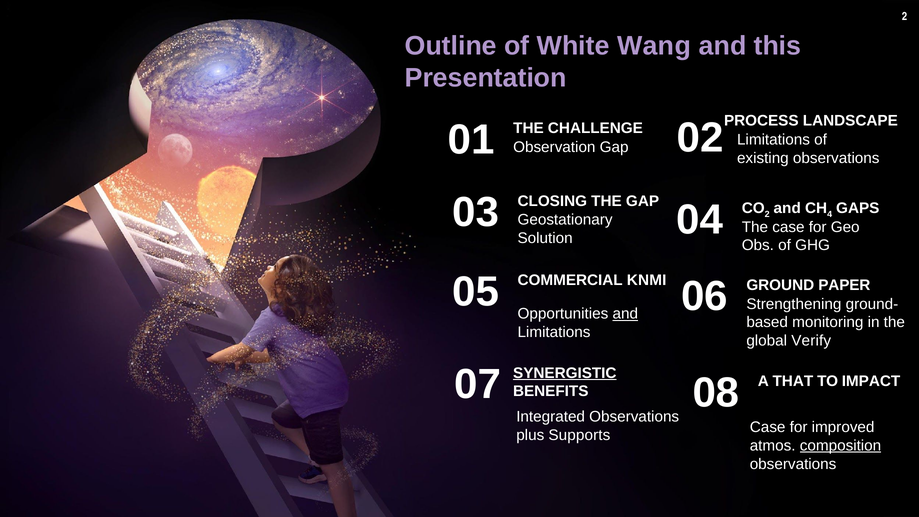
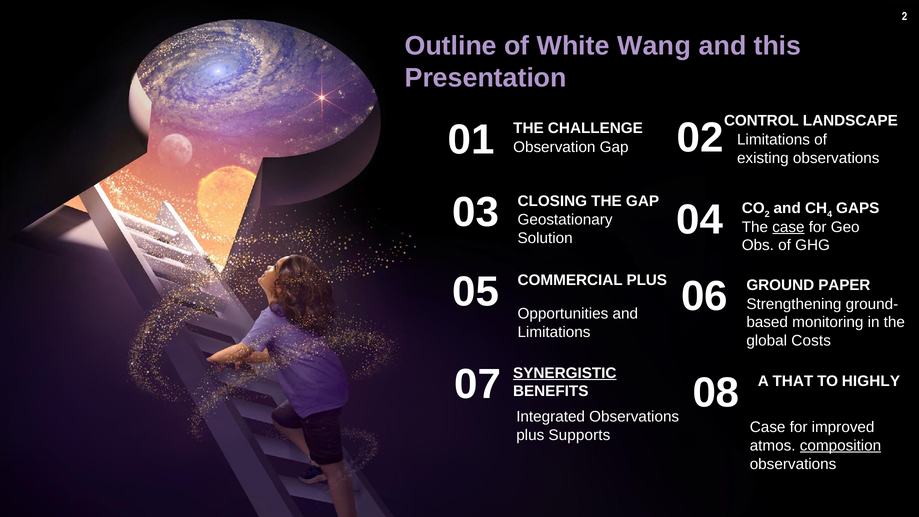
PROCESS: PROCESS -> CONTROL
case at (788, 227) underline: none -> present
COMMERCIAL KNMI: KNMI -> PLUS
and at (625, 314) underline: present -> none
Verify: Verify -> Costs
IMPACT: IMPACT -> HIGHLY
